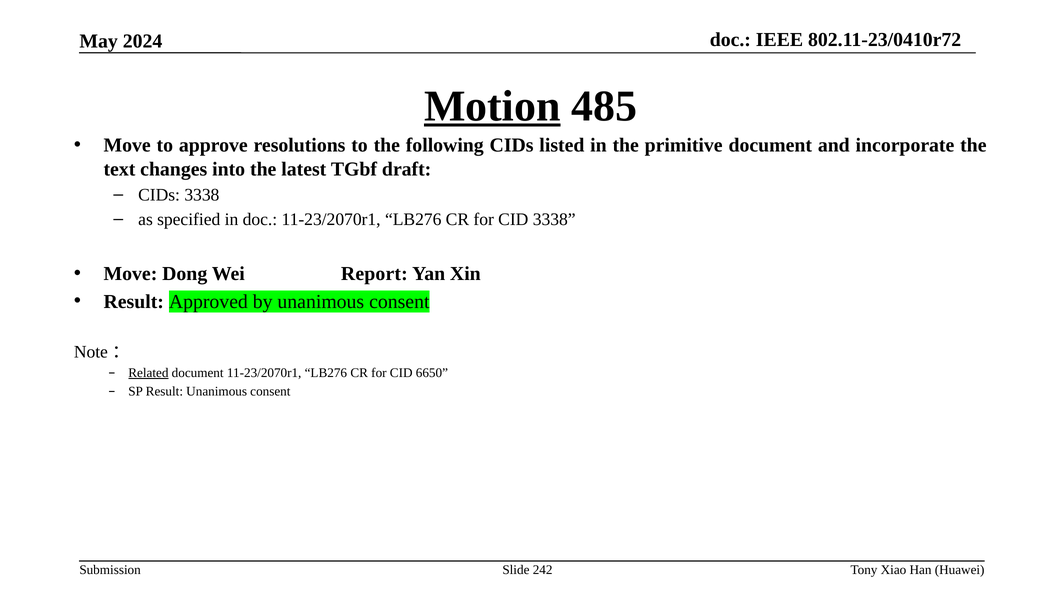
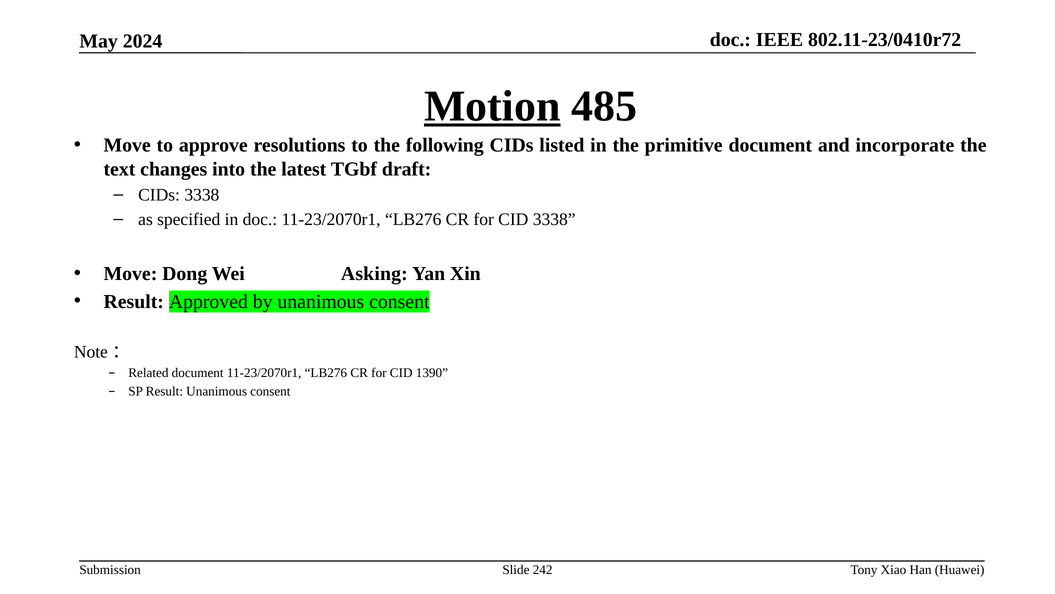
Report: Report -> Asking
Related underline: present -> none
6650: 6650 -> 1390
